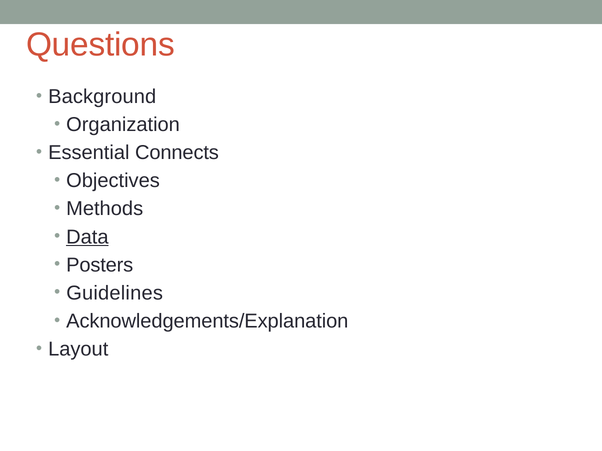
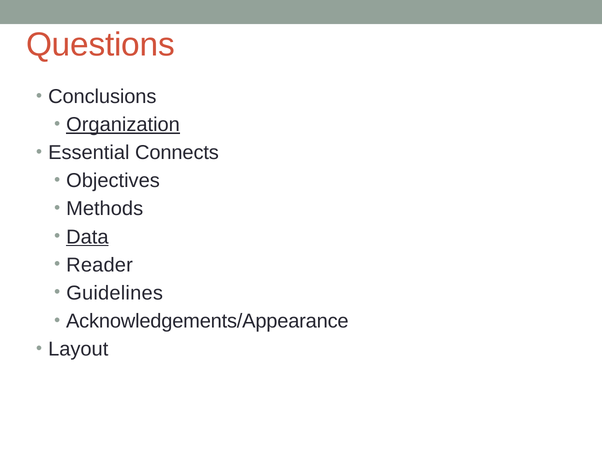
Background: Background -> Conclusions
Organization underline: none -> present
Posters: Posters -> Reader
Acknowledgements/Explanation: Acknowledgements/Explanation -> Acknowledgements/Appearance
